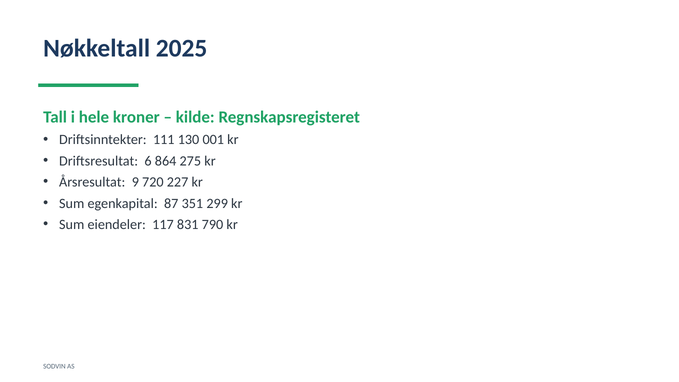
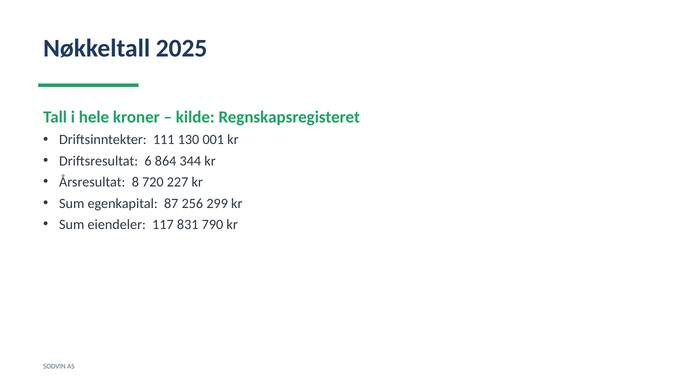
275: 275 -> 344
9: 9 -> 8
351: 351 -> 256
